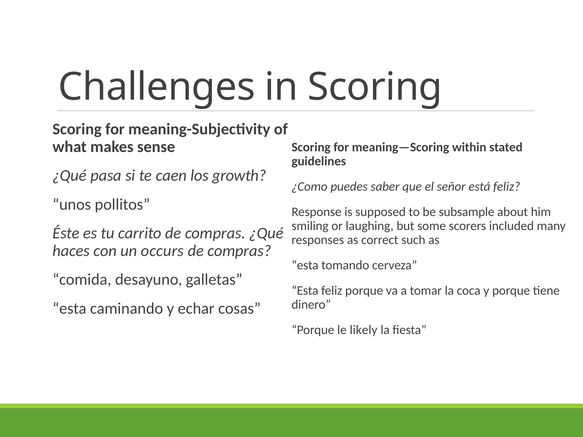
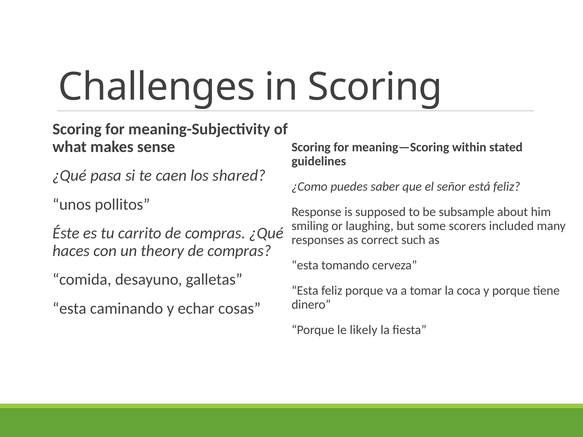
growth: growth -> shared
occurs: occurs -> theory
